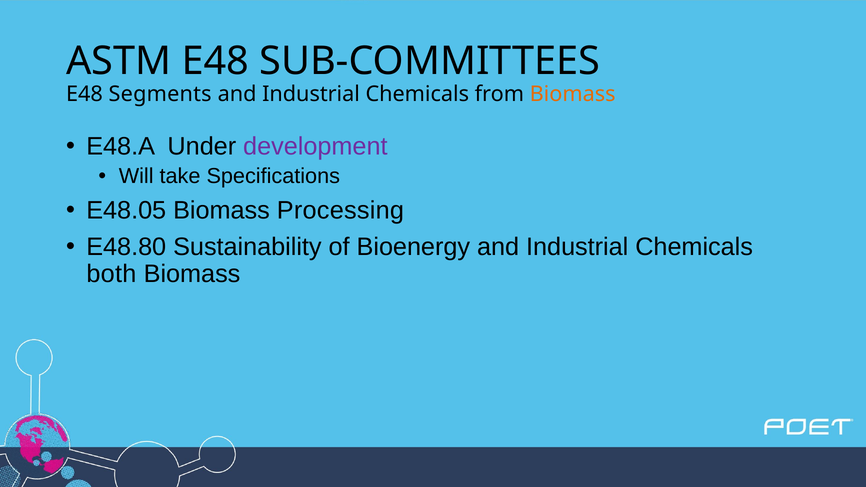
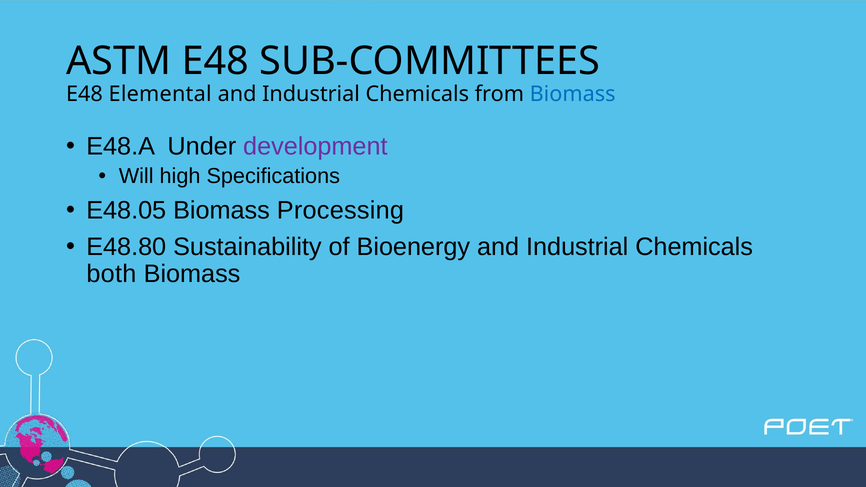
Segments: Segments -> Elemental
Biomass at (573, 94) colour: orange -> blue
take: take -> high
